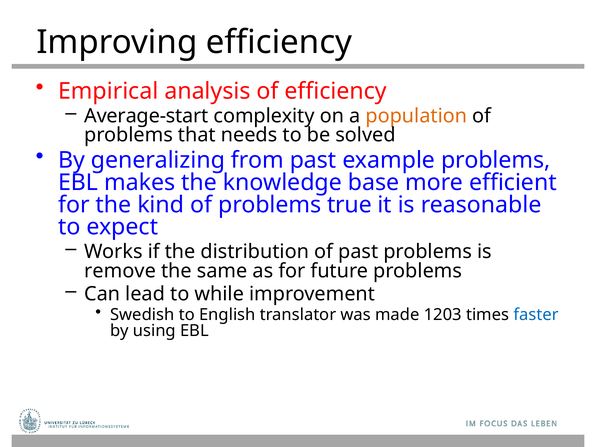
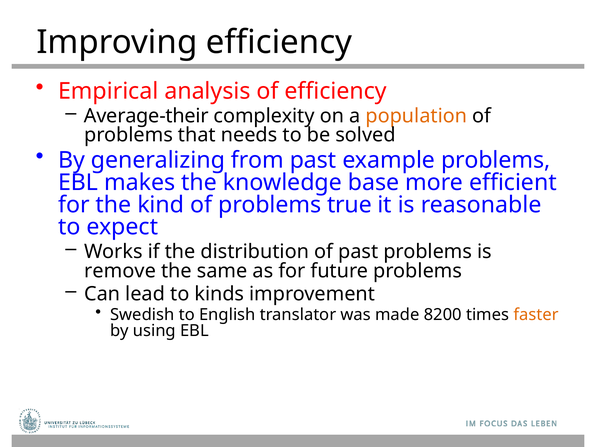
Average-start: Average-start -> Average-their
while: while -> kinds
1203: 1203 -> 8200
faster colour: blue -> orange
